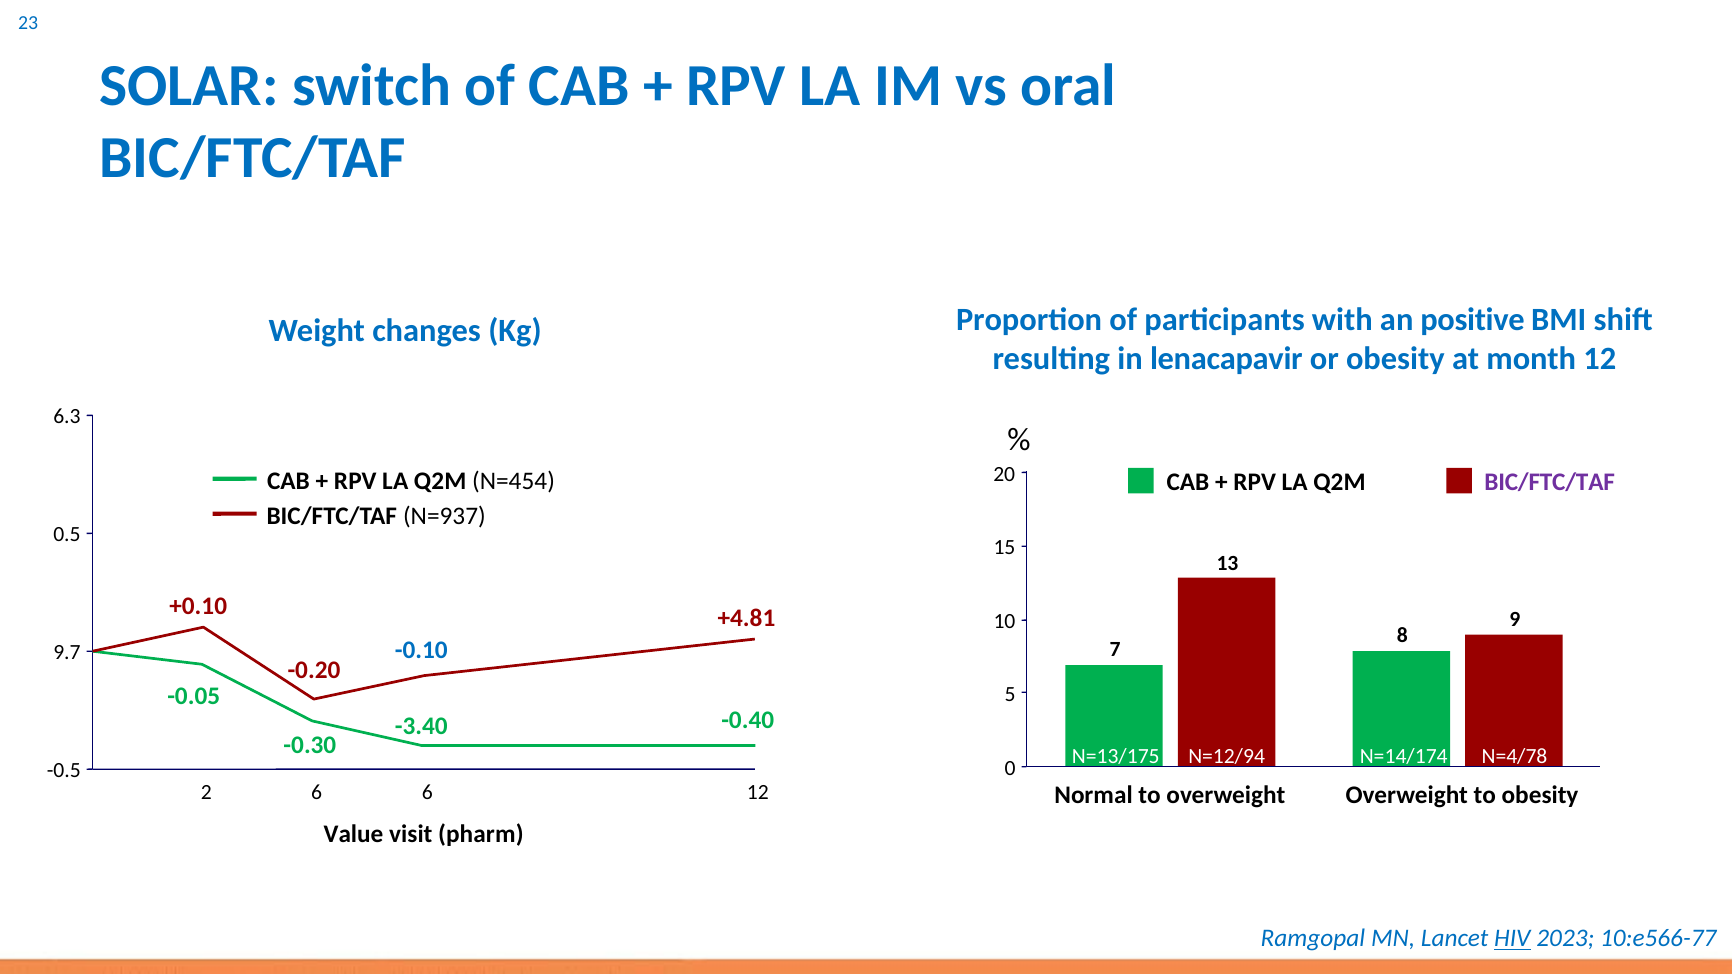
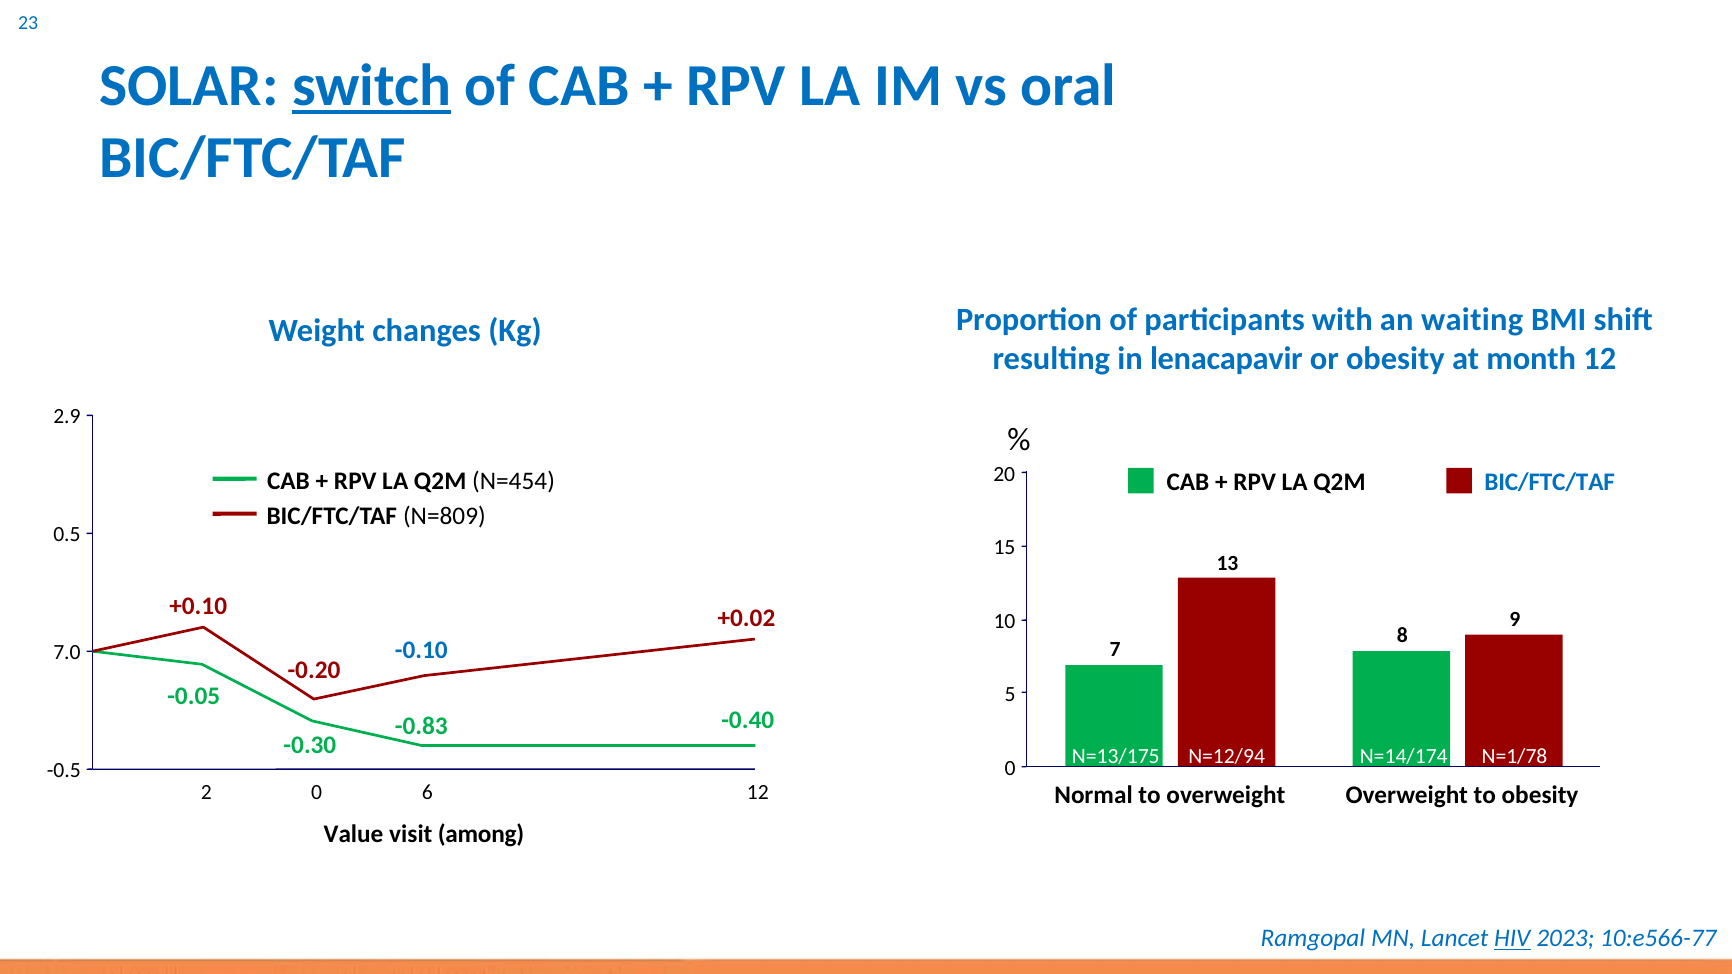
switch underline: none -> present
positive: positive -> waiting
6.3: 6.3 -> 2.9
BIC/FTC/TAF at (1550, 482) colour: purple -> blue
N=937: N=937 -> N=809
+4.81: +4.81 -> +0.02
9.7: 9.7 -> 7.0
-3.40: -3.40 -> -0.83
N=4/78: N=4/78 -> N=1/78
2 6: 6 -> 0
pharm: pharm -> among
